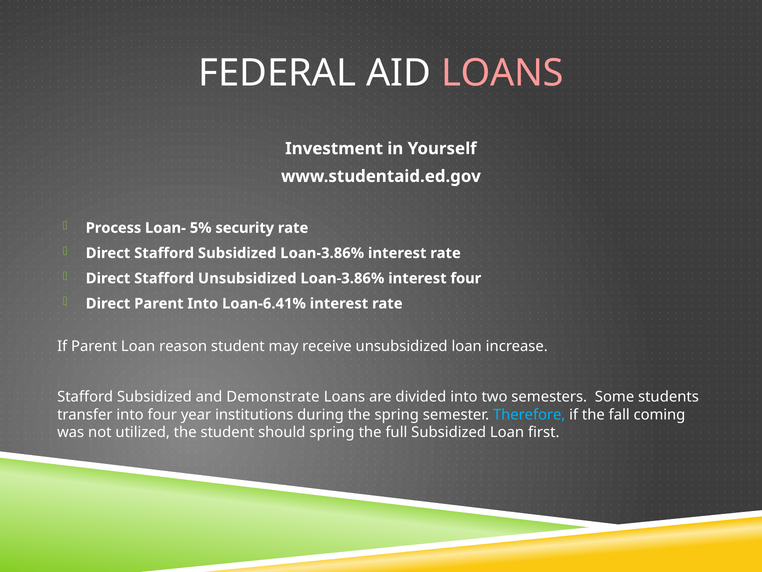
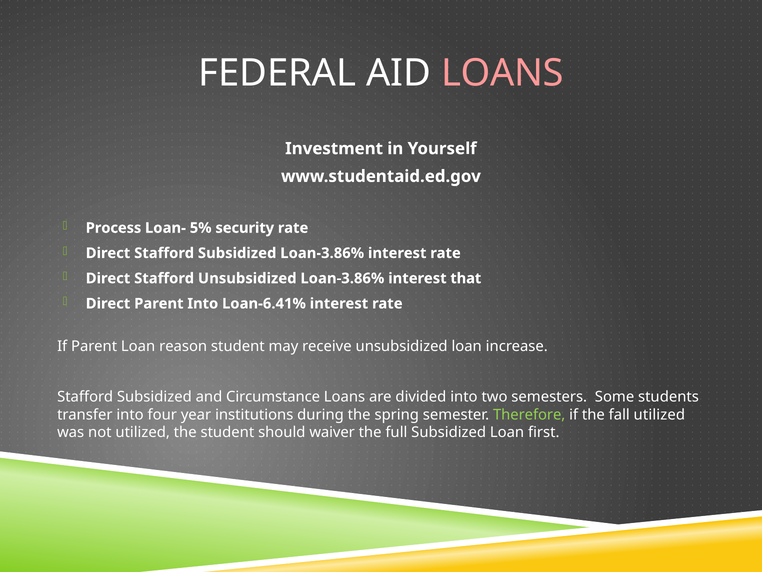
interest four: four -> that
Demonstrate: Demonstrate -> Circumstance
Therefore colour: light blue -> light green
fall coming: coming -> utilized
should spring: spring -> waiver
